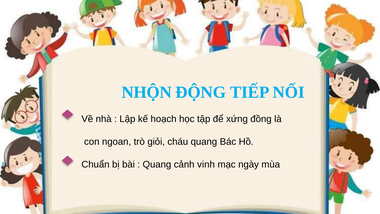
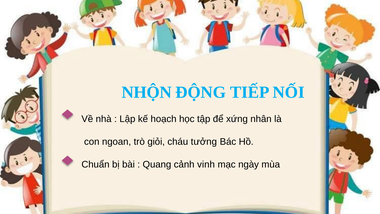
đồng: đồng -> nhân
cháu quang: quang -> tưởng
